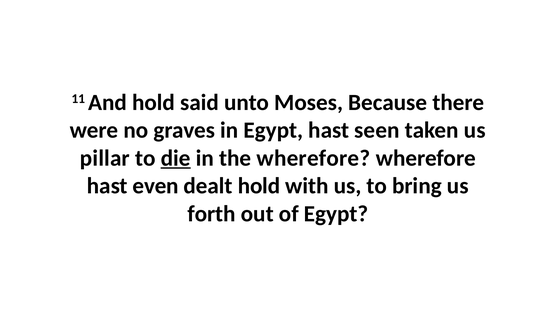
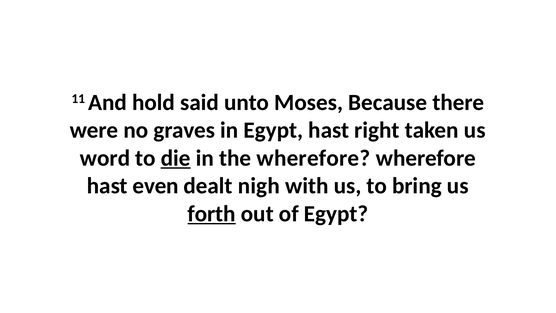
seen: seen -> right
pillar: pillar -> word
dealt hold: hold -> nigh
forth underline: none -> present
